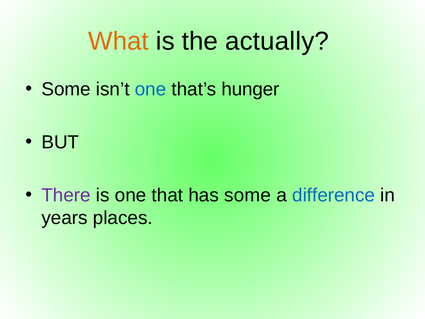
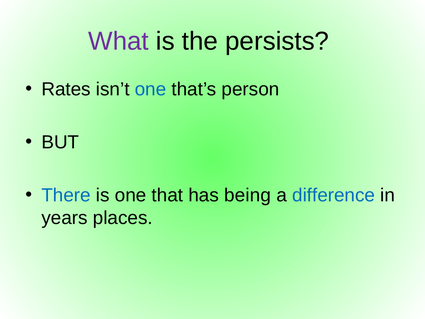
What colour: orange -> purple
actually: actually -> persists
Some at (66, 89): Some -> Rates
hunger: hunger -> person
There colour: purple -> blue
has some: some -> being
